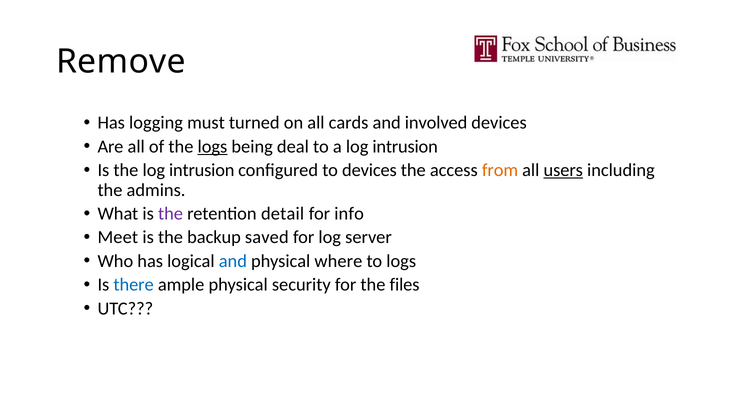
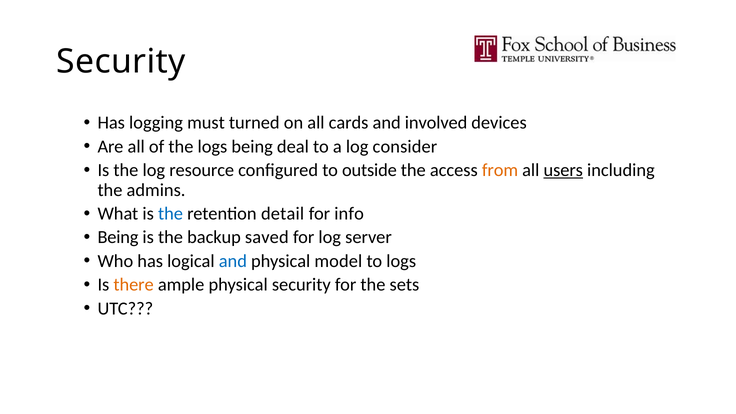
Remove at (121, 62): Remove -> Security
logs at (212, 146) underline: present -> none
a log intrusion: intrusion -> consider
the log intrusion: intrusion -> resource
to devices: devices -> outside
the at (170, 214) colour: purple -> blue
Meet at (118, 237): Meet -> Being
where: where -> model
there colour: blue -> orange
files: files -> sets
